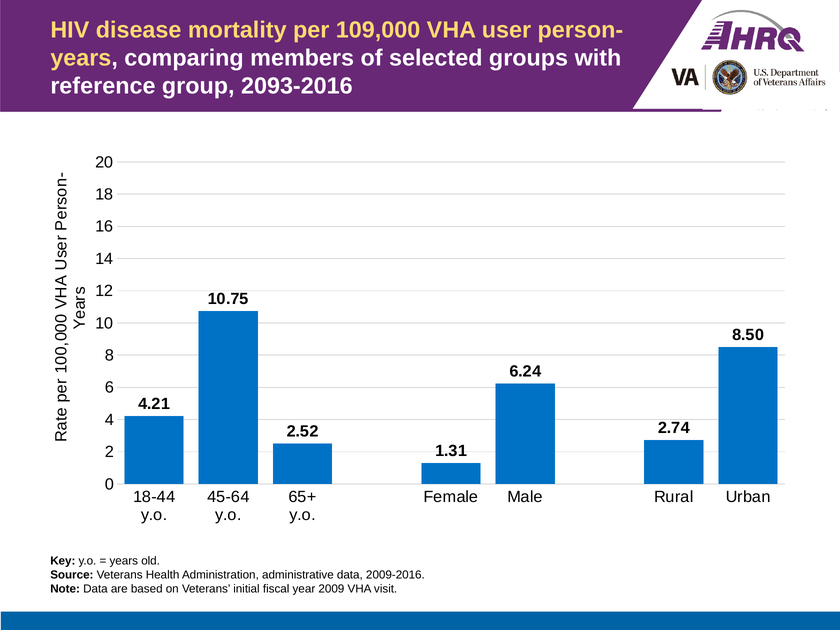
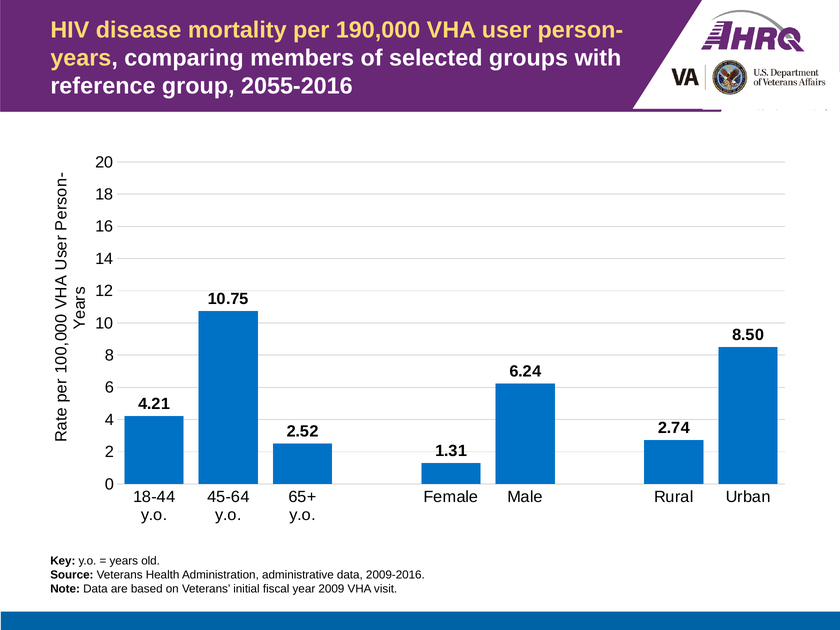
109,000: 109,000 -> 190,000
2093-2016: 2093-2016 -> 2055-2016
